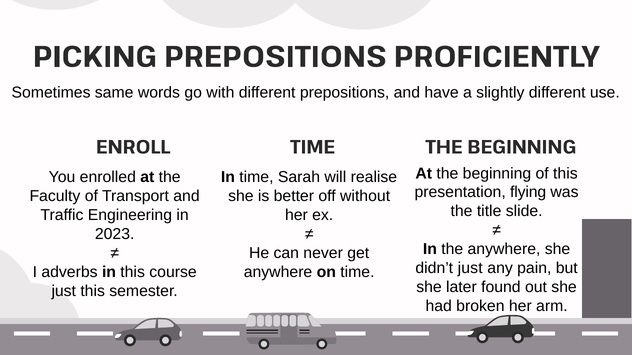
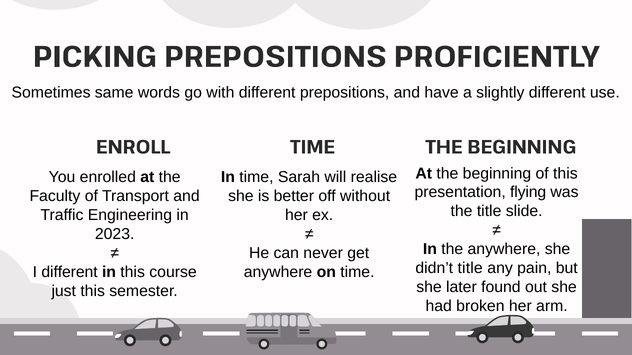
didn’t just: just -> title
I adverbs: adverbs -> different
